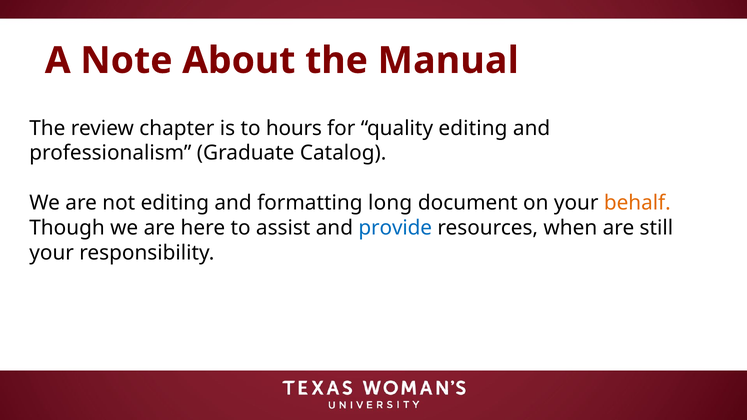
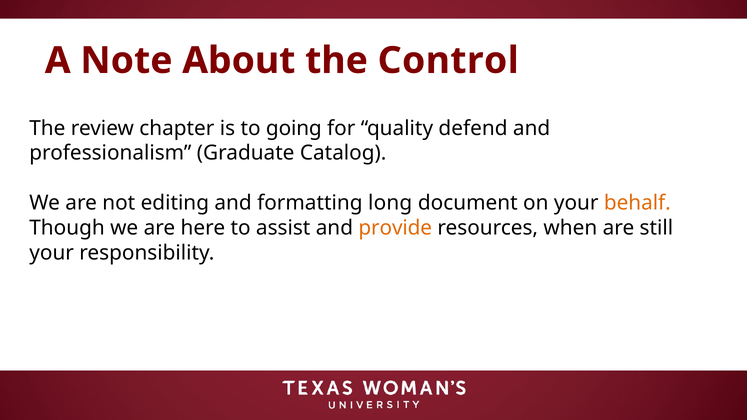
Manual: Manual -> Control
hours: hours -> going
quality editing: editing -> defend
provide colour: blue -> orange
